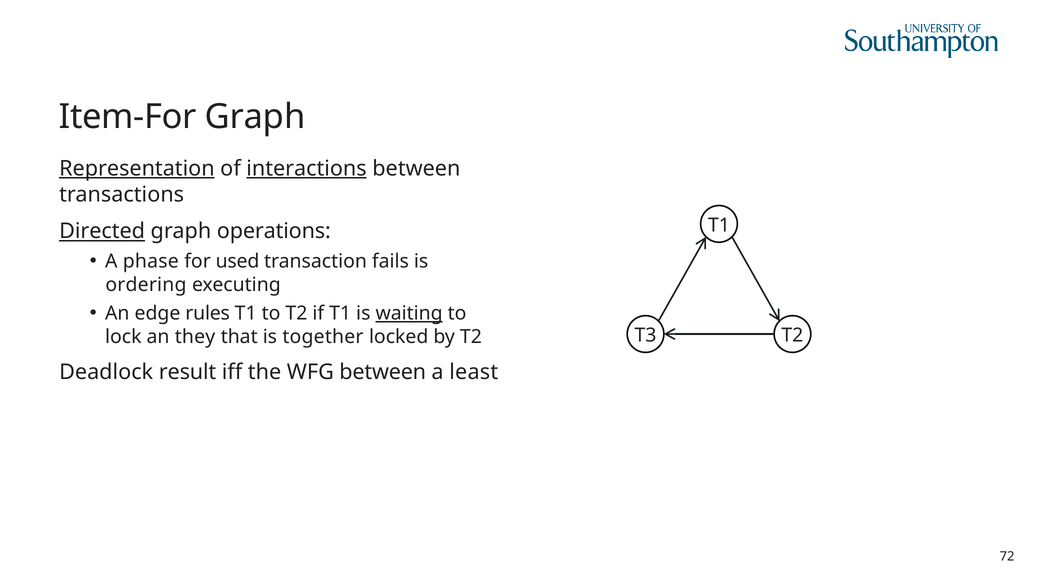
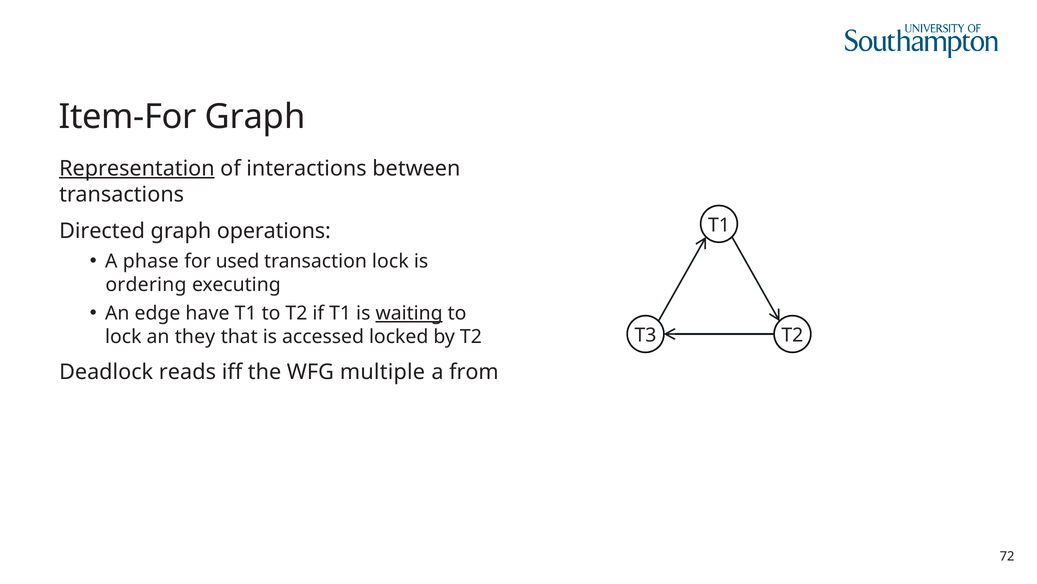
interactions underline: present -> none
Directed underline: present -> none
transaction fails: fails -> lock
rules: rules -> have
together: together -> accessed
result: result -> reads
WFG between: between -> multiple
least: least -> from
